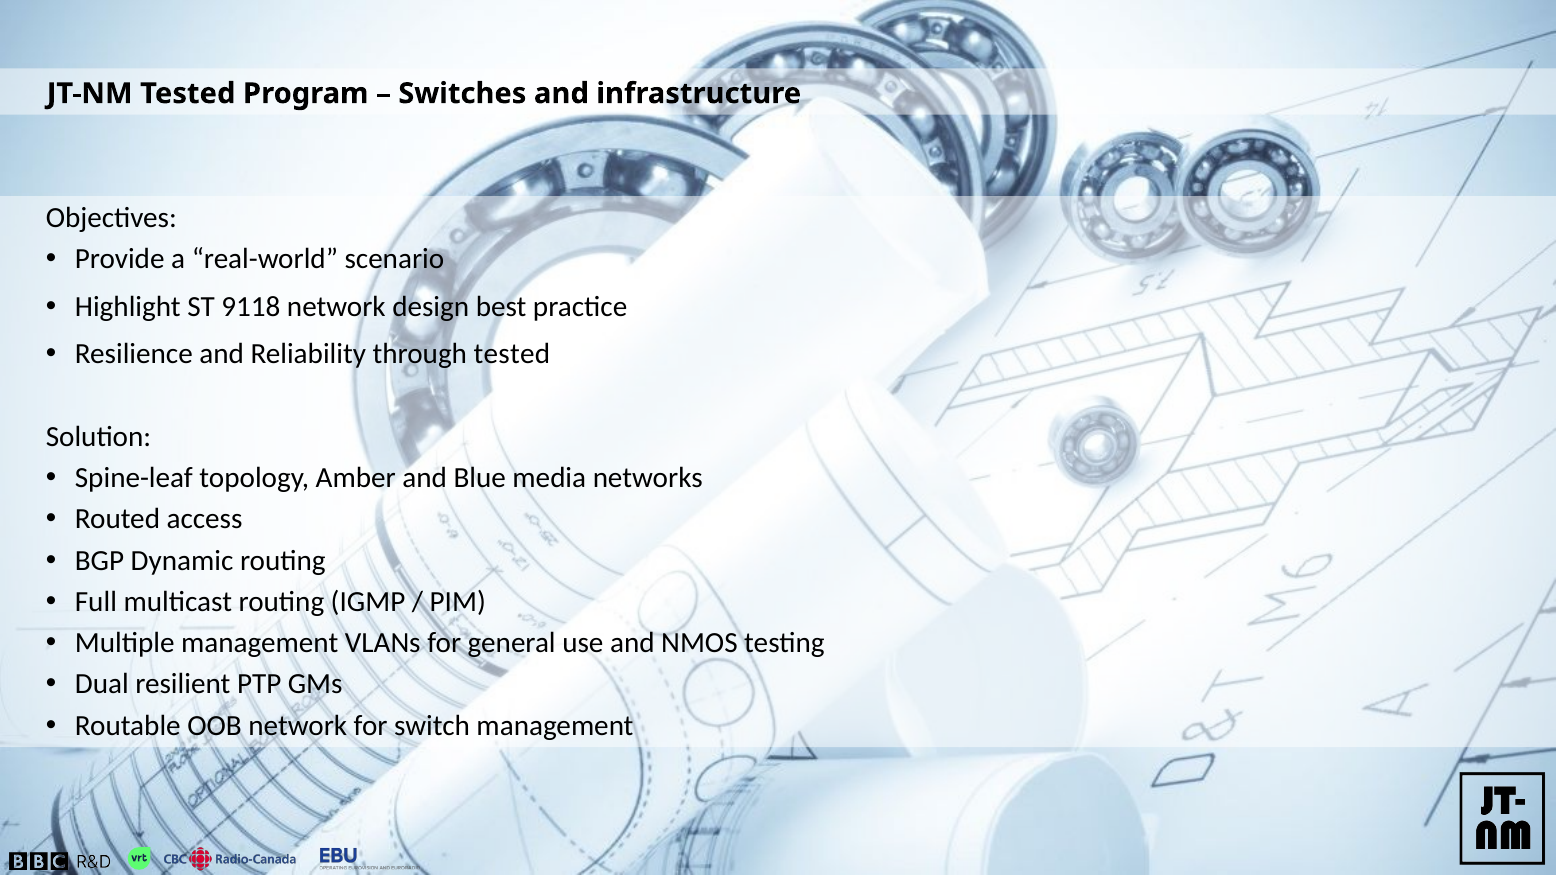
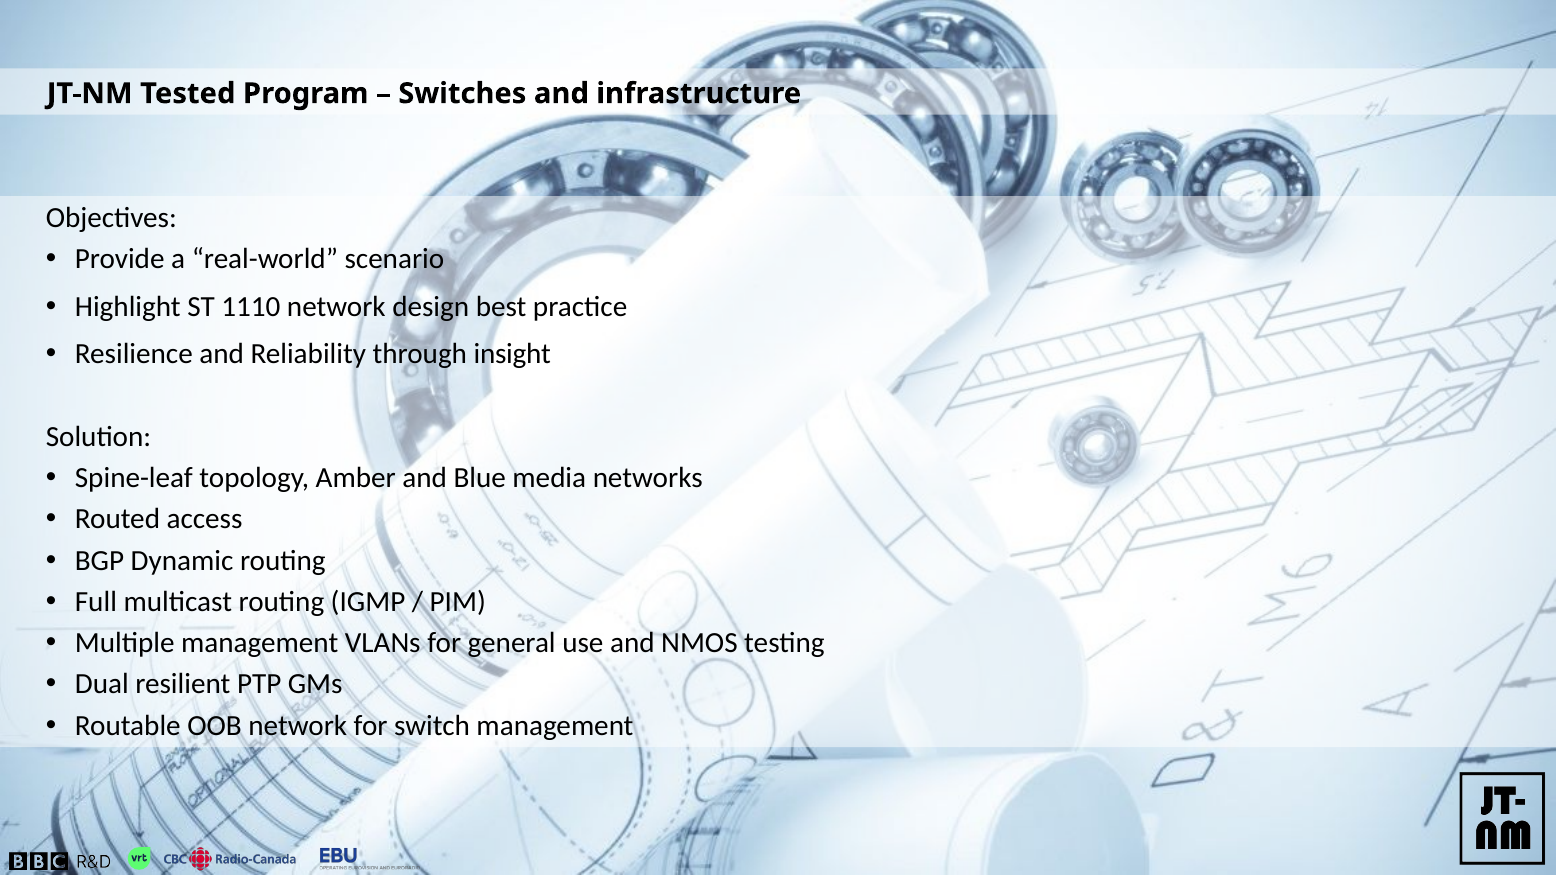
9118: 9118 -> 1110
through tested: tested -> insight
